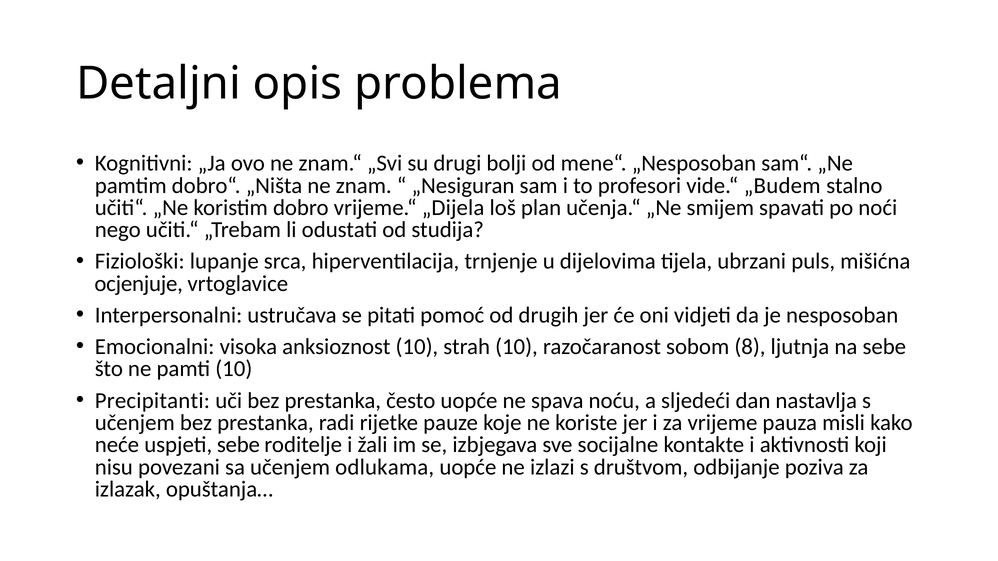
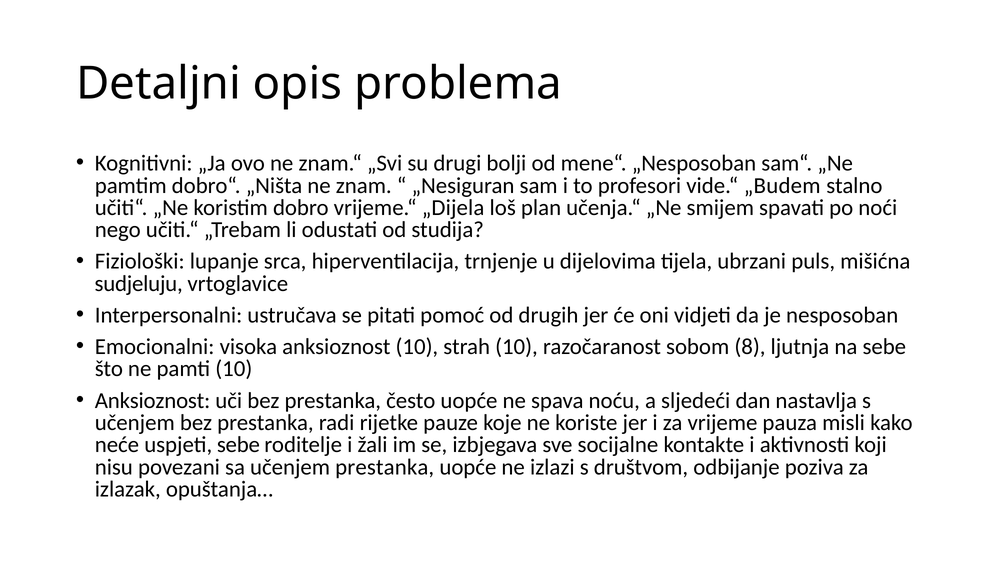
ocjenjuje: ocjenjuje -> sudjeluju
Precipitanti at (152, 401): Precipitanti -> Anksioznost
učenjem odlukama: odlukama -> prestanka
